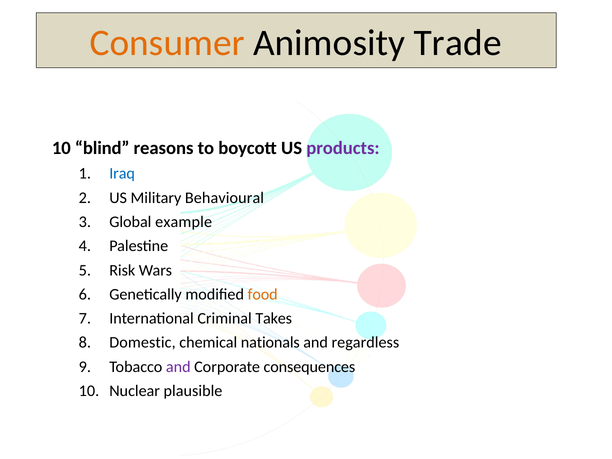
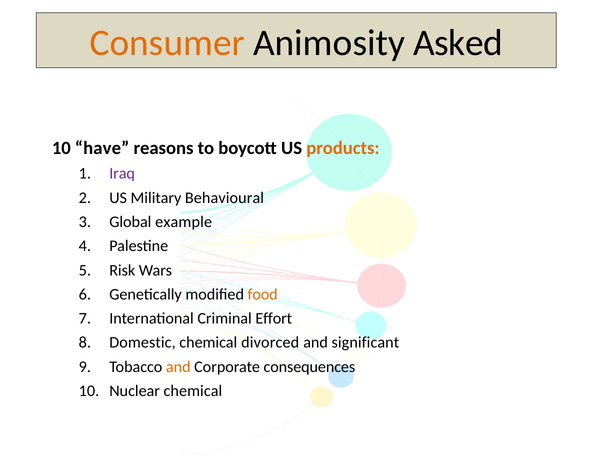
Trade: Trade -> Asked
blind: blind -> have
products colour: purple -> orange
Iraq colour: blue -> purple
Takes: Takes -> Effort
nationals: nationals -> divorced
regardless: regardless -> significant
and at (178, 367) colour: purple -> orange
Nuclear plausible: plausible -> chemical
